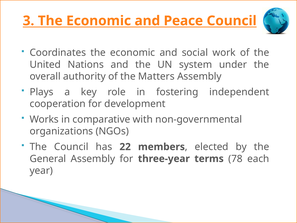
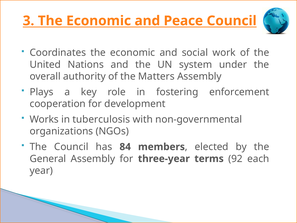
independent: independent -> enforcement
comparative: comparative -> tuberculosis
22: 22 -> 84
78: 78 -> 92
